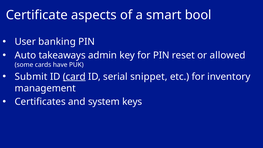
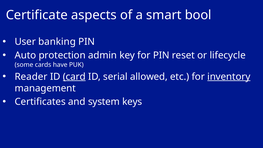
takeaways: takeaways -> protection
allowed: allowed -> lifecycle
Submit: Submit -> Reader
snippet: snippet -> allowed
inventory underline: none -> present
